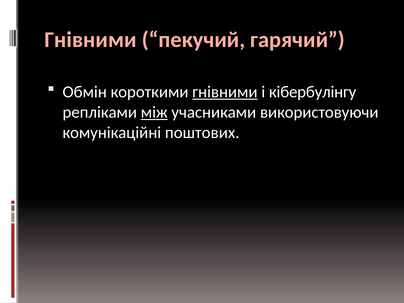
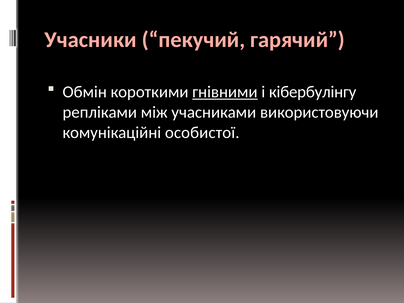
Гнівними at (91, 40): Гнівними -> Учасники
між underline: present -> none
поштових: поштових -> особистої
